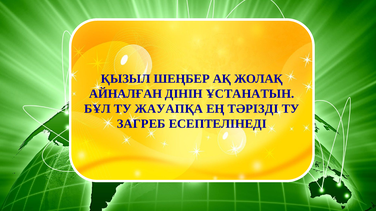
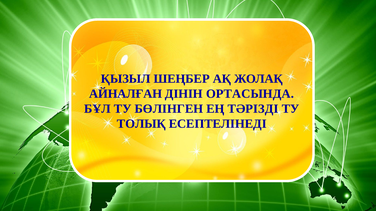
ҰСТАНАТЫН: ҰСТАНАТЫН -> ОРТАСЫНДА
ЖАУАПҚА: ЖАУАПҚА -> БӨЛІНГЕН
ЗАГРЕБ: ЗАГРЕБ -> ТОЛЫҚ
